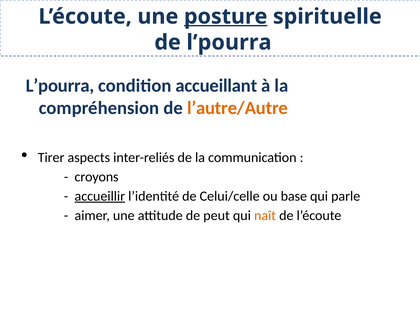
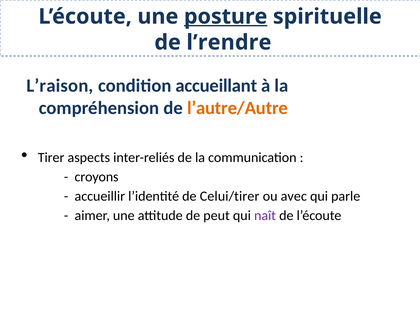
de l’pourra: l’pourra -> l’rendre
L’pourra at (60, 86): L’pourra -> L’raison
accueillir underline: present -> none
Celui/celle: Celui/celle -> Celui/tirer
base: base -> avec
naît colour: orange -> purple
